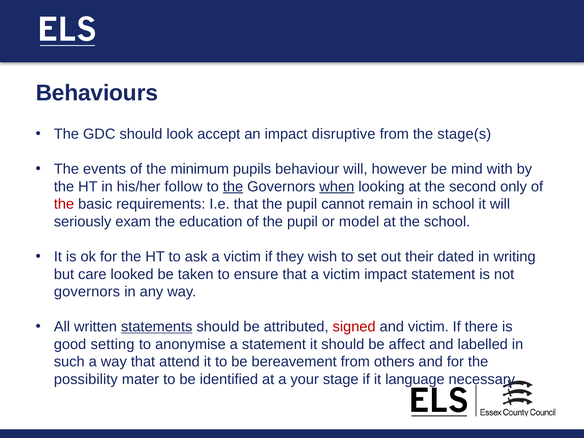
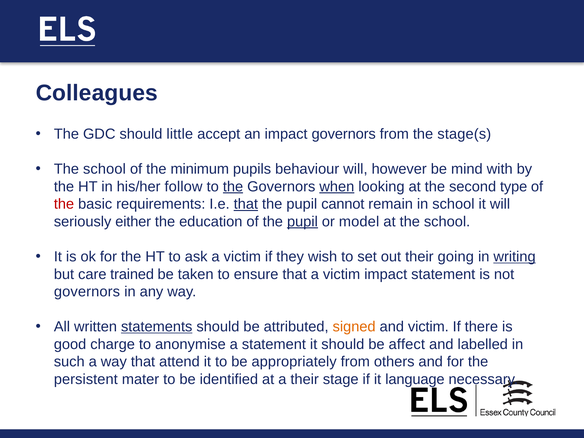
Behaviours: Behaviours -> Colleagues
look: look -> little
impact disruptive: disruptive -> governors
events at (104, 169): events -> school
only: only -> type
that at (246, 204) underline: none -> present
exam: exam -> either
pupil at (302, 222) underline: none -> present
dated: dated -> going
writing underline: none -> present
looked: looked -> trained
signed colour: red -> orange
setting: setting -> charge
bereavement: bereavement -> appropriately
possibility: possibility -> persistent
a your: your -> their
